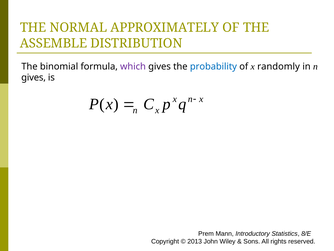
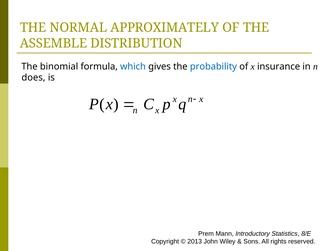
which colour: purple -> blue
randomly: randomly -> insurance
gives at (34, 77): gives -> does
